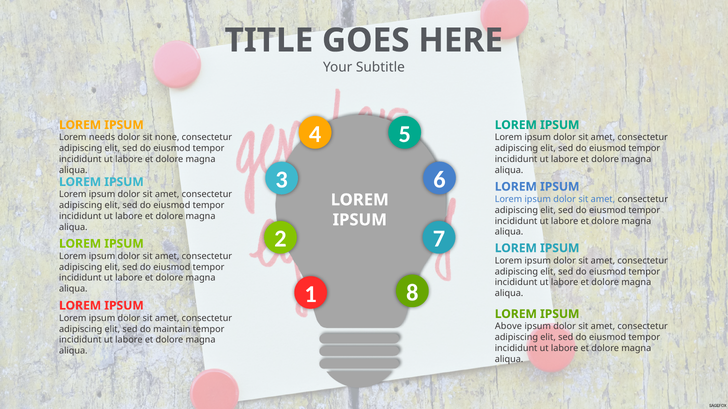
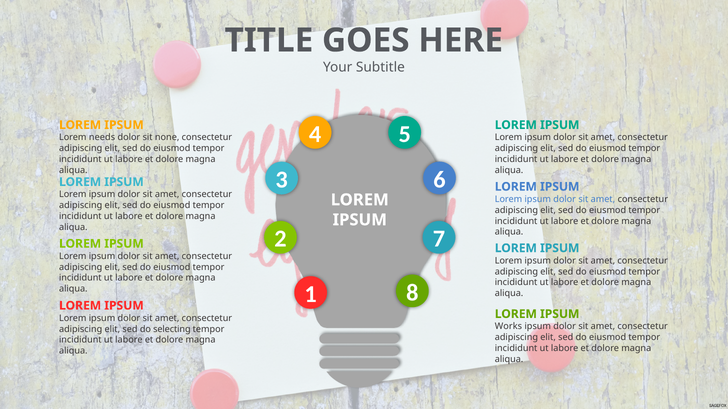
Above: Above -> Works
maintain: maintain -> selecting
